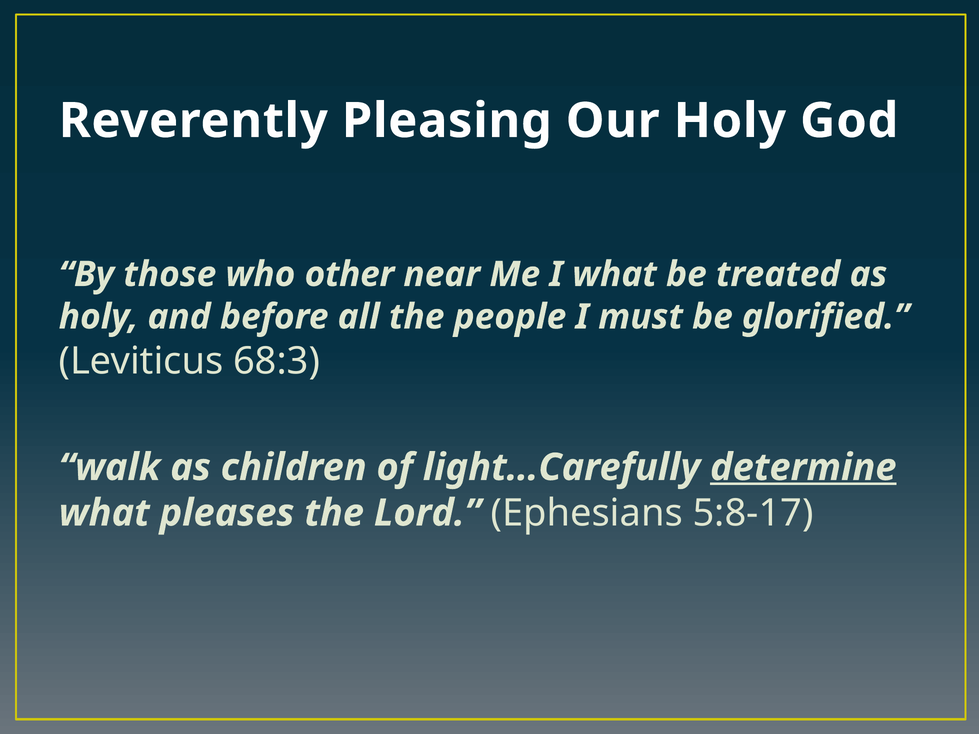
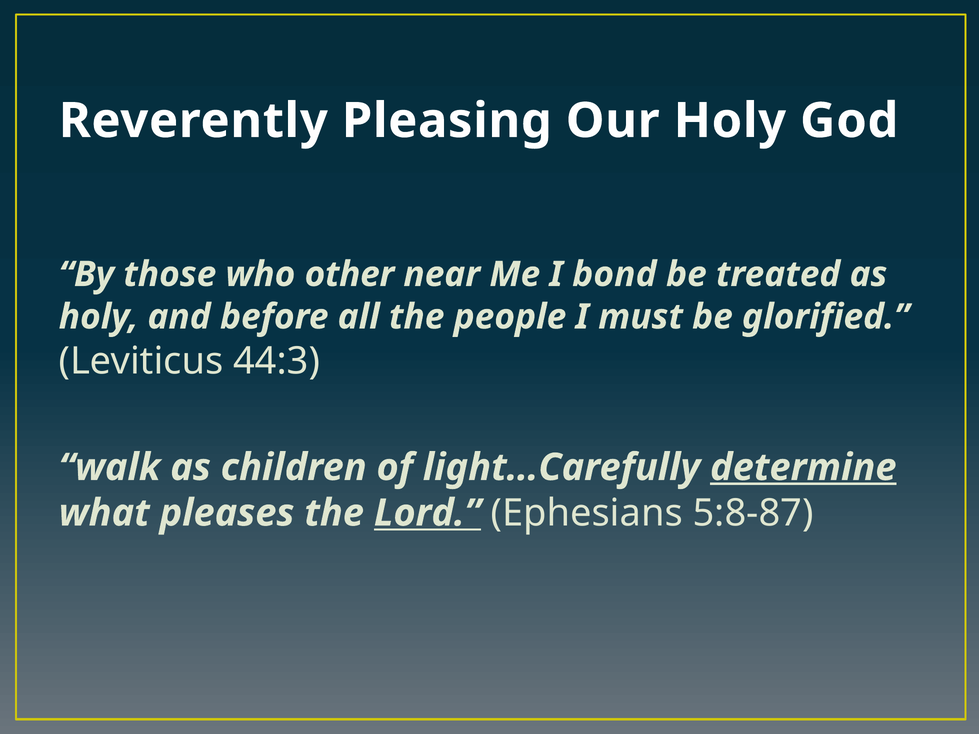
I what: what -> bond
68:3: 68:3 -> 44:3
Lord underline: none -> present
5:8-17: 5:8-17 -> 5:8-87
